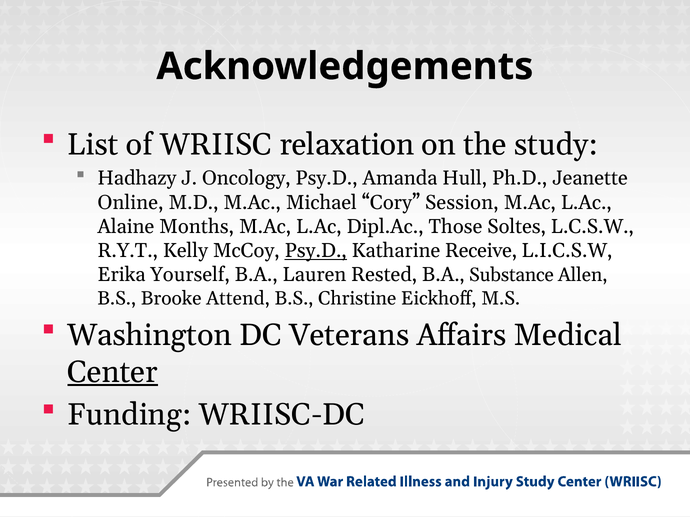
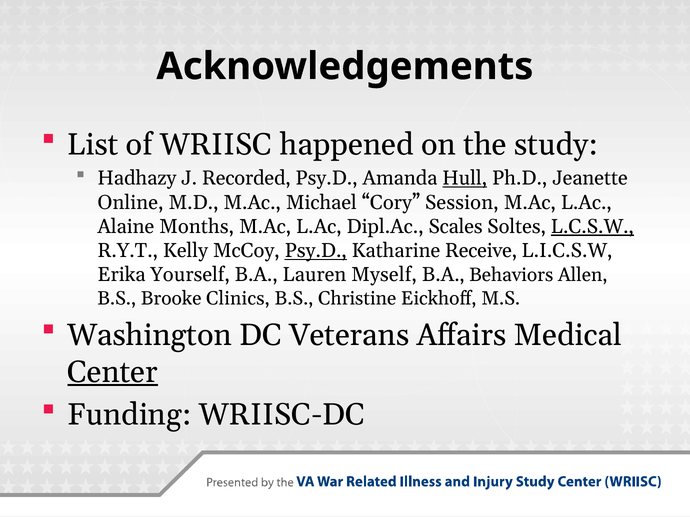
relaxation: relaxation -> happened
Oncology: Oncology -> Recorded
Hull underline: none -> present
Those: Those -> Scales
L.C.S.W underline: none -> present
Rested: Rested -> Myself
Substance: Substance -> Behaviors
Attend: Attend -> Clinics
